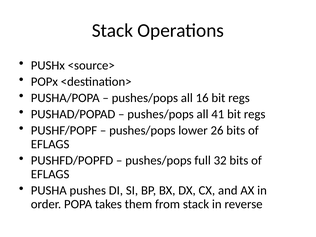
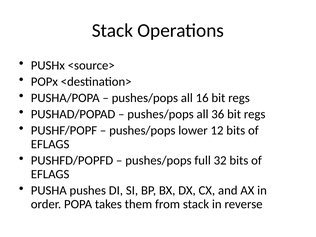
41: 41 -> 36
26: 26 -> 12
